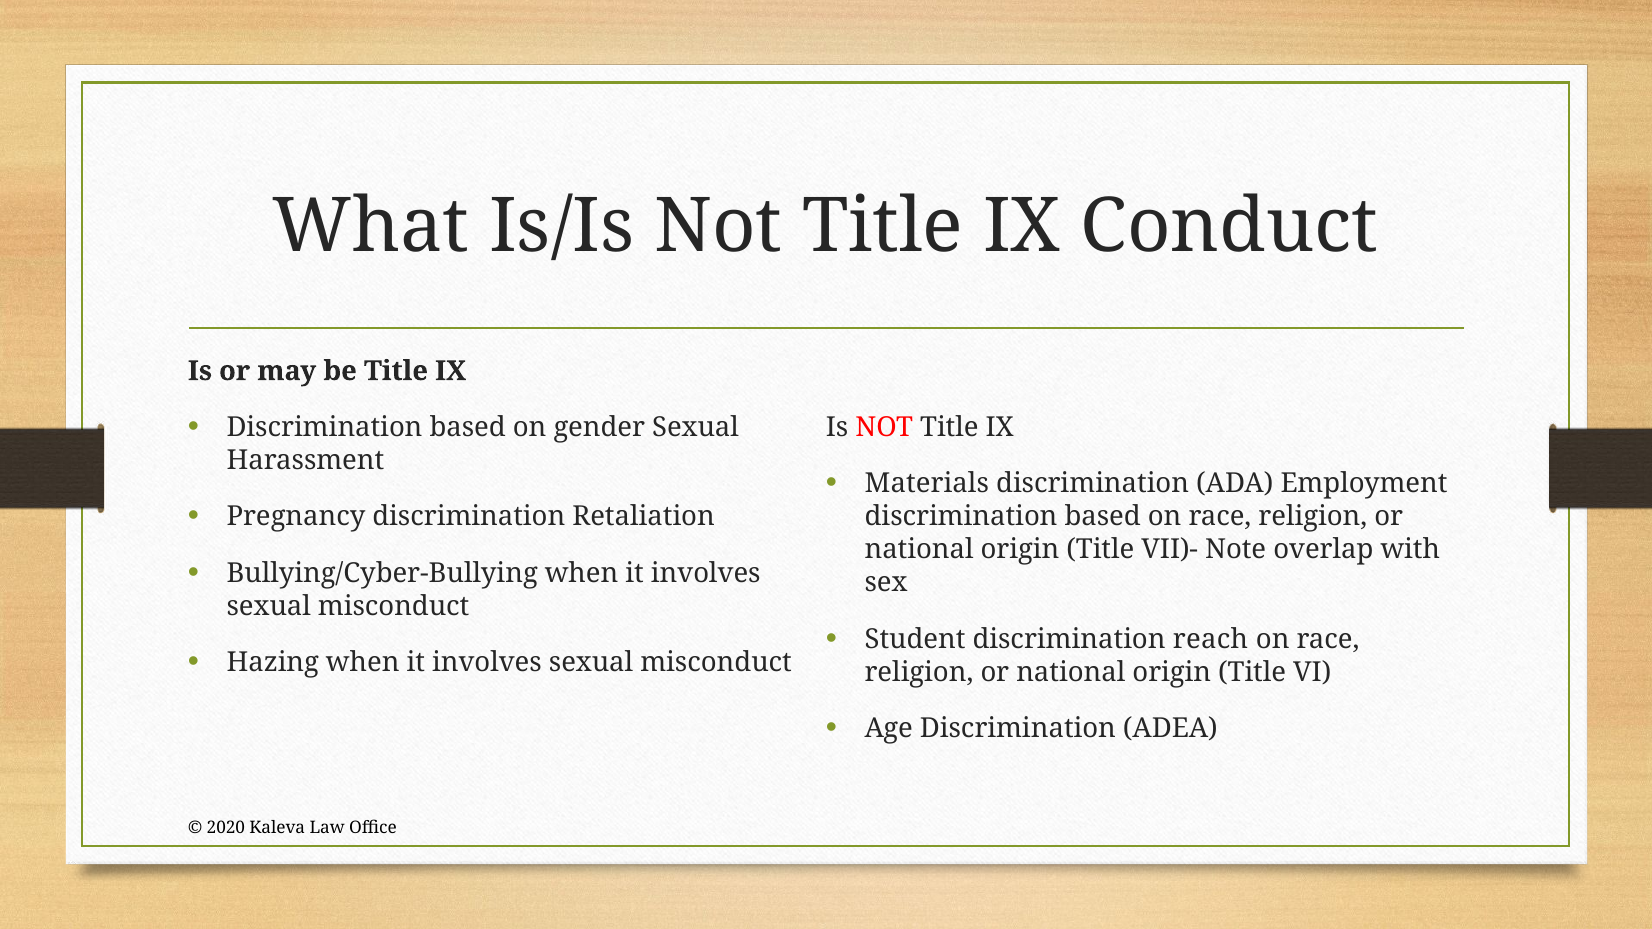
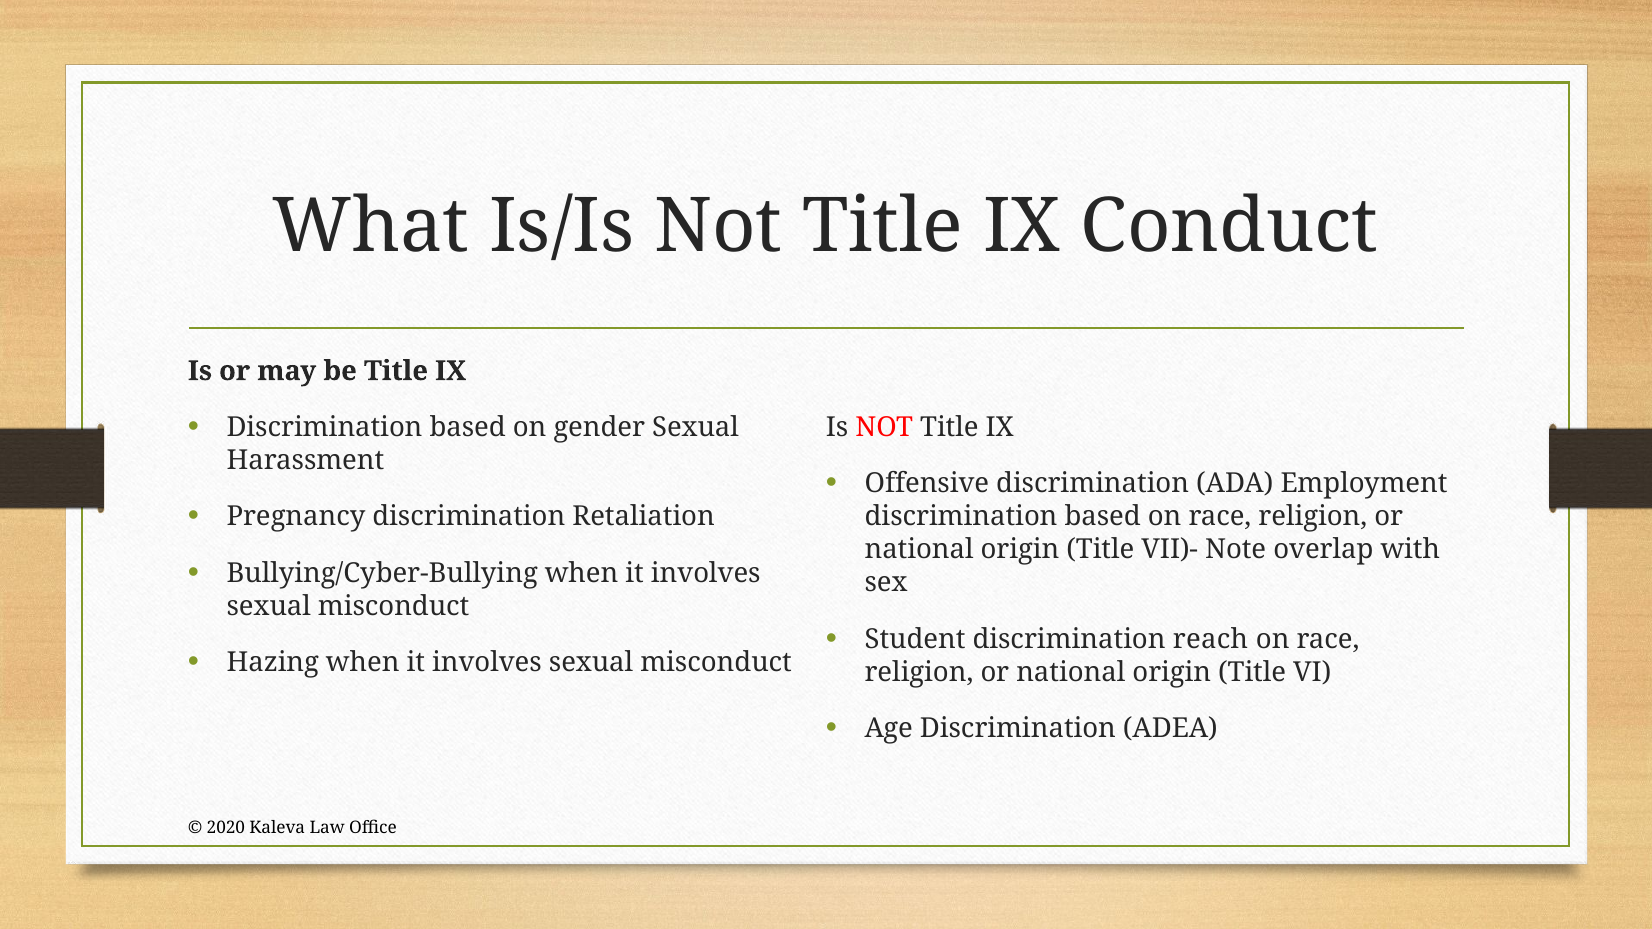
Materials: Materials -> Offensive
